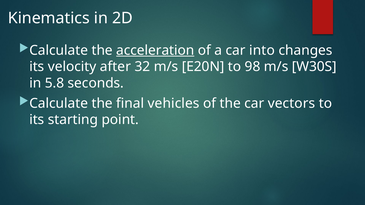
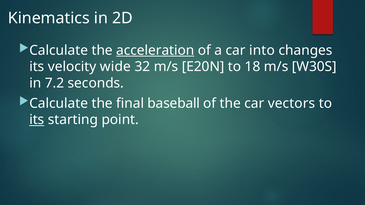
after: after -> wide
98: 98 -> 18
5.8: 5.8 -> 7.2
vehicles: vehicles -> baseball
its at (37, 120) underline: none -> present
